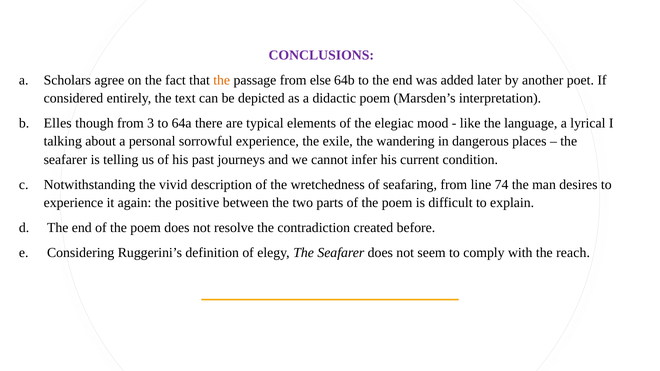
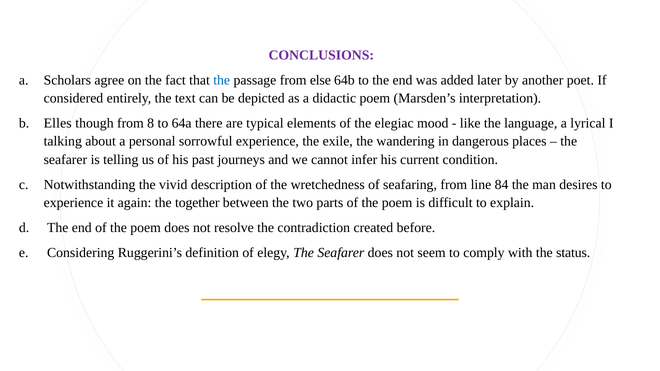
the at (222, 80) colour: orange -> blue
3: 3 -> 8
74: 74 -> 84
positive: positive -> together
reach: reach -> status
